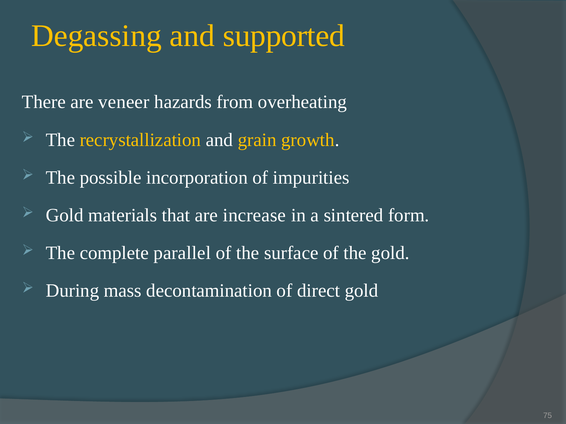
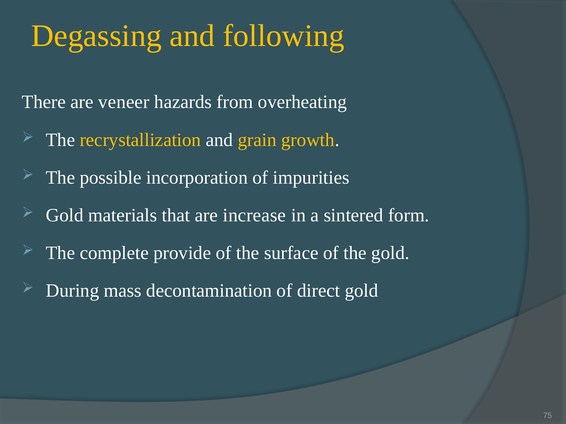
supported: supported -> following
parallel: parallel -> provide
